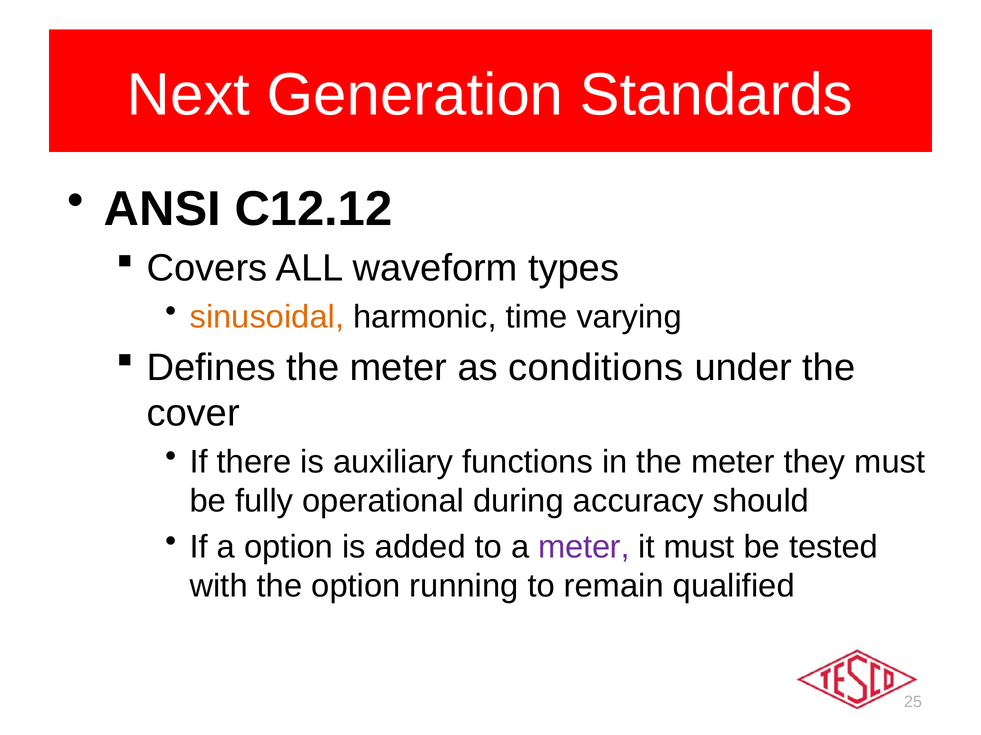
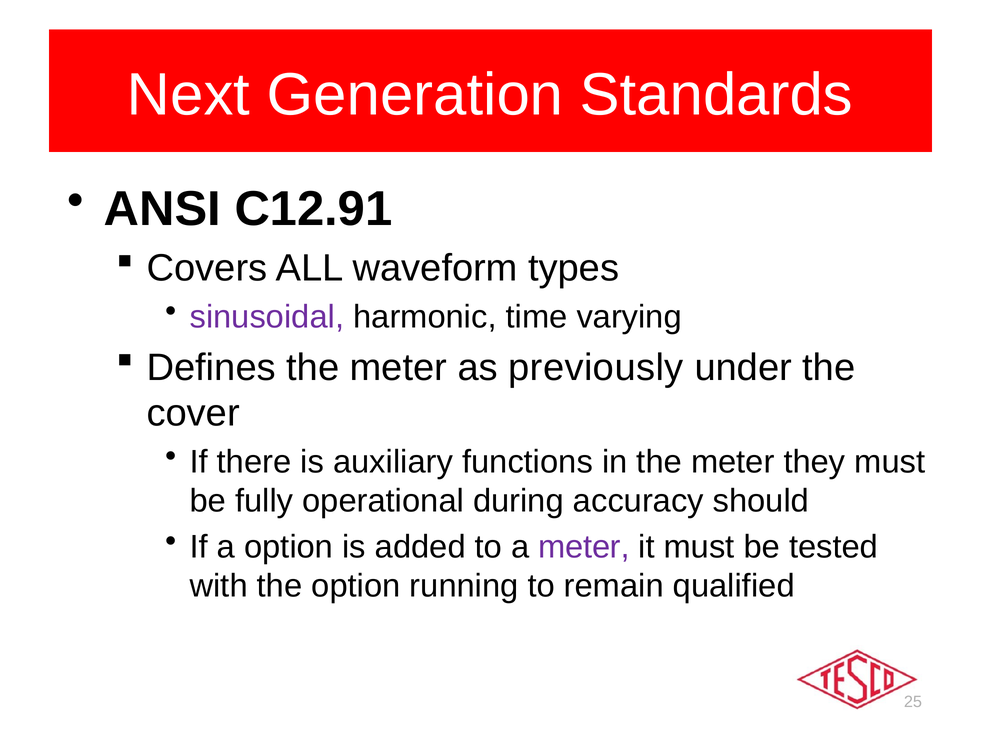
C12.12: C12.12 -> C12.91
sinusoidal colour: orange -> purple
conditions: conditions -> previously
